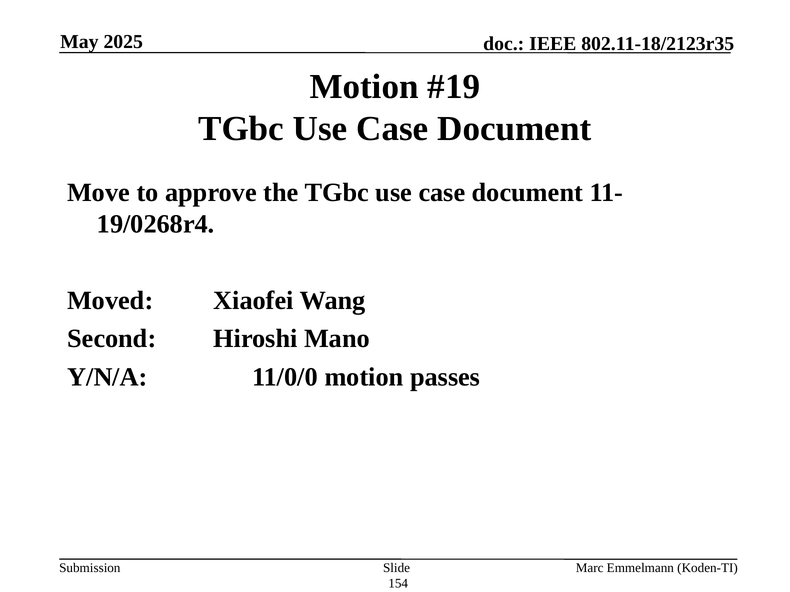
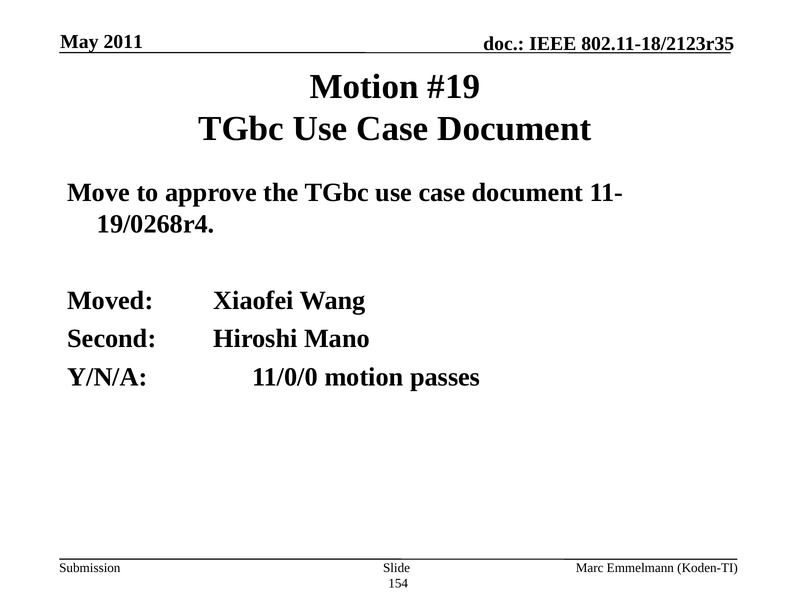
2025: 2025 -> 2011
